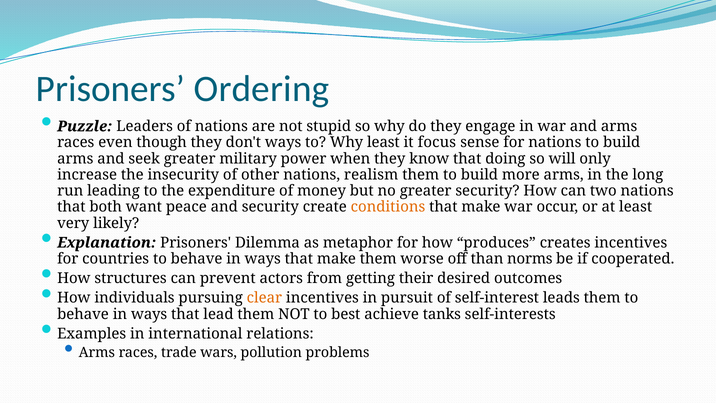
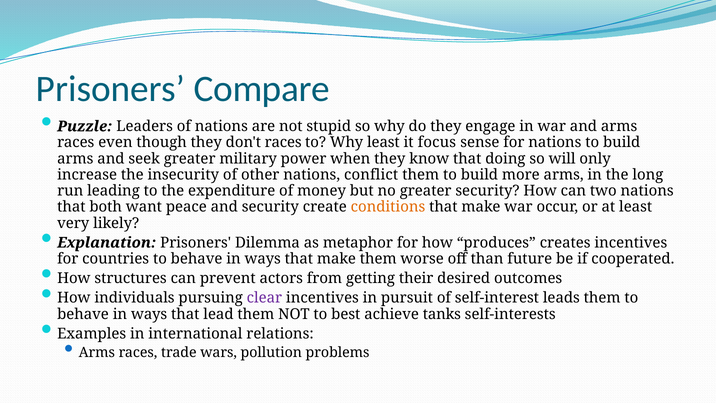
Ordering: Ordering -> Compare
don't ways: ways -> races
realism: realism -> conflict
norms: norms -> future
clear colour: orange -> purple
